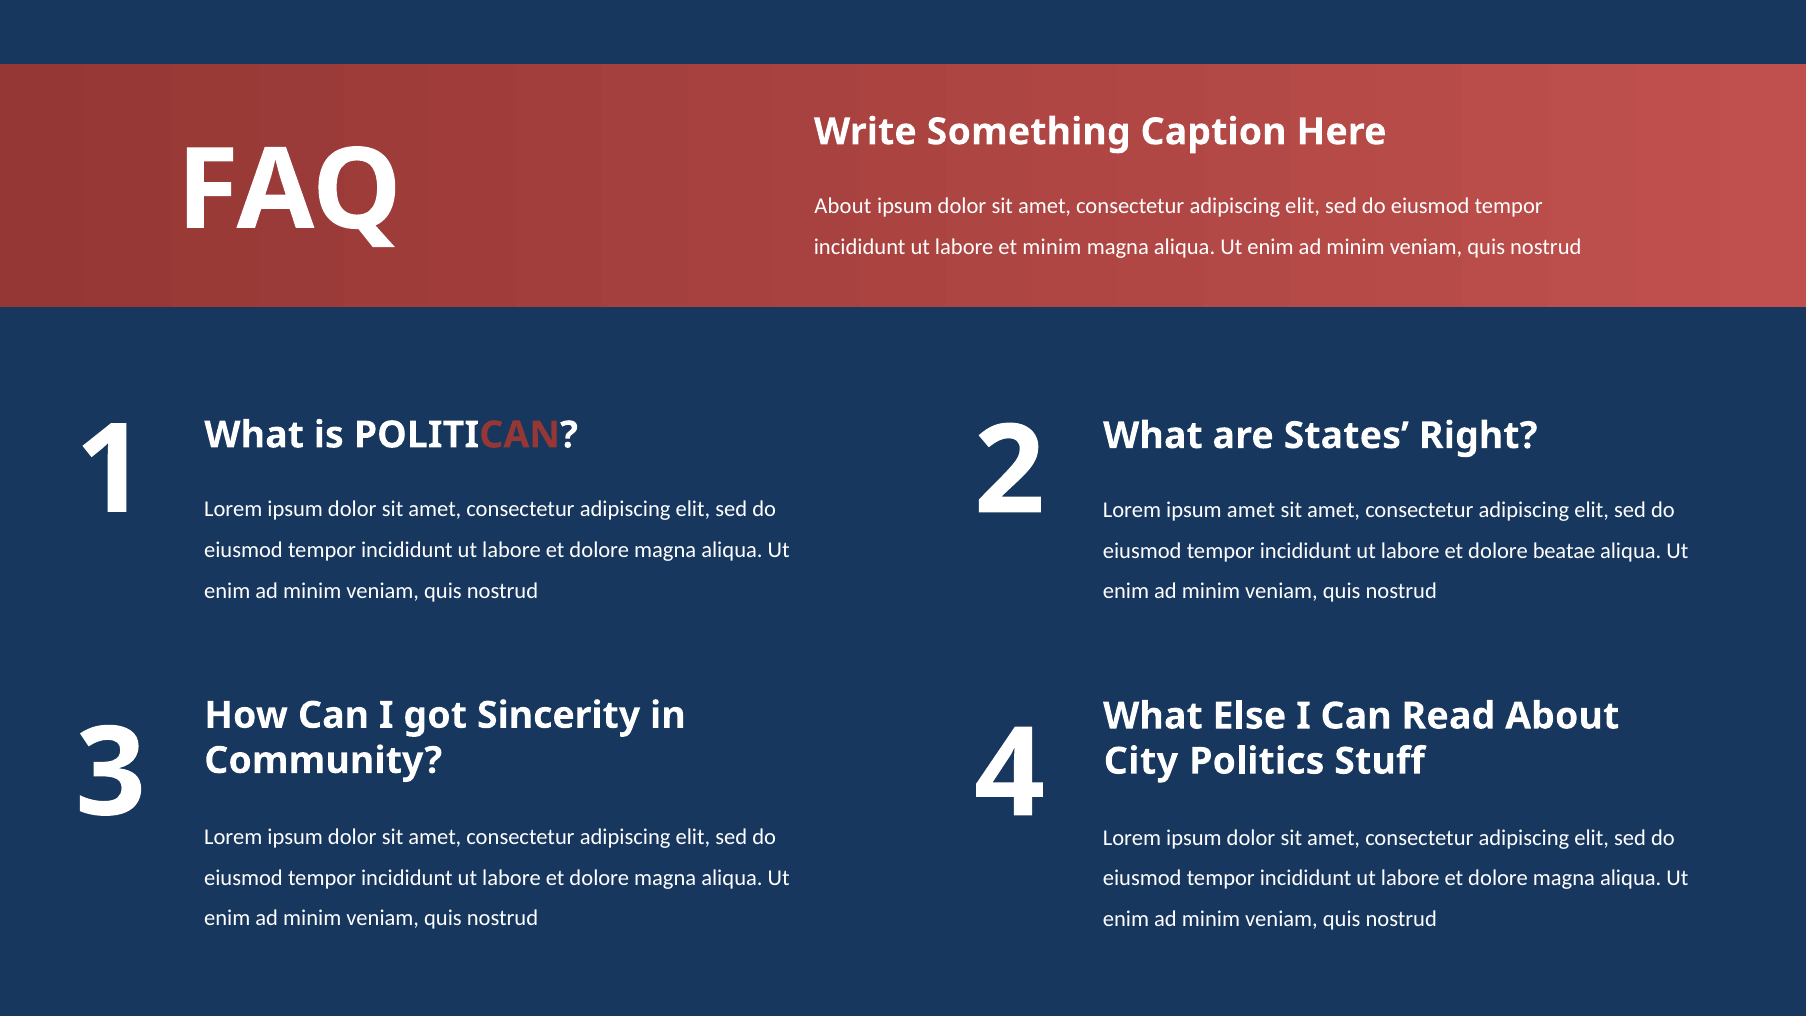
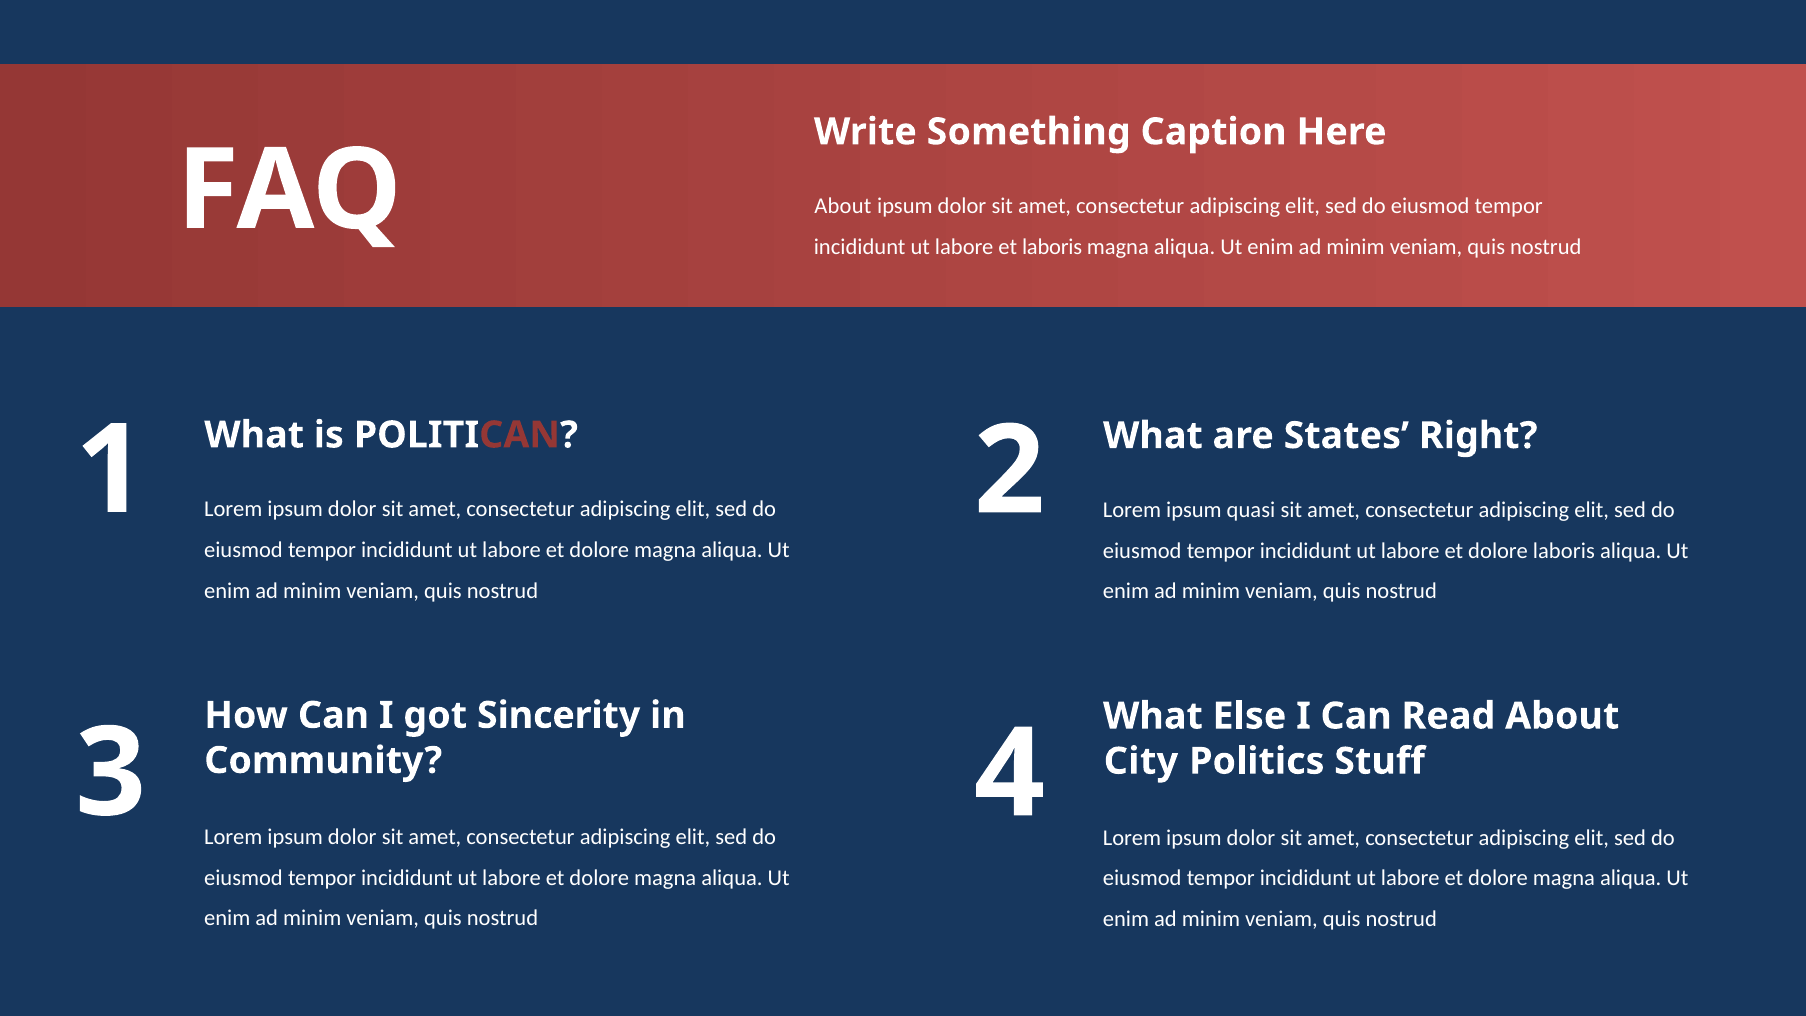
et minim: minim -> laboris
ipsum amet: amet -> quasi
dolore beatae: beatae -> laboris
